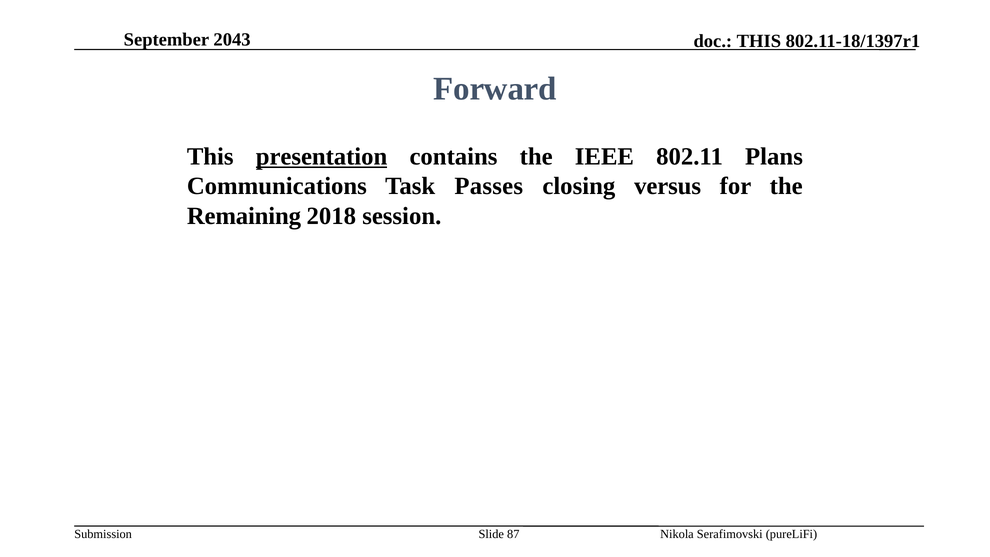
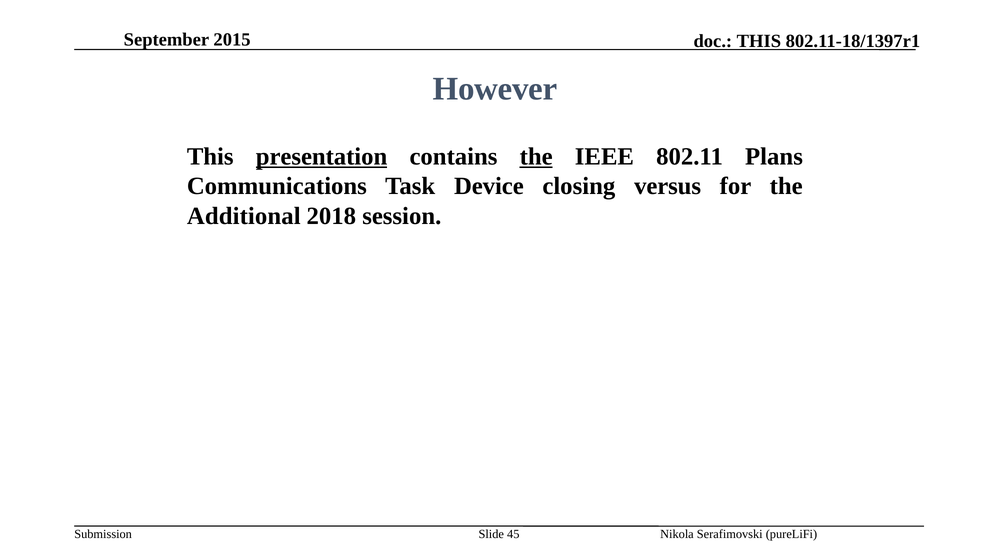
2043: 2043 -> 2015
Forward: Forward -> However
the at (536, 156) underline: none -> present
Passes: Passes -> Device
Remaining: Remaining -> Additional
87: 87 -> 45
